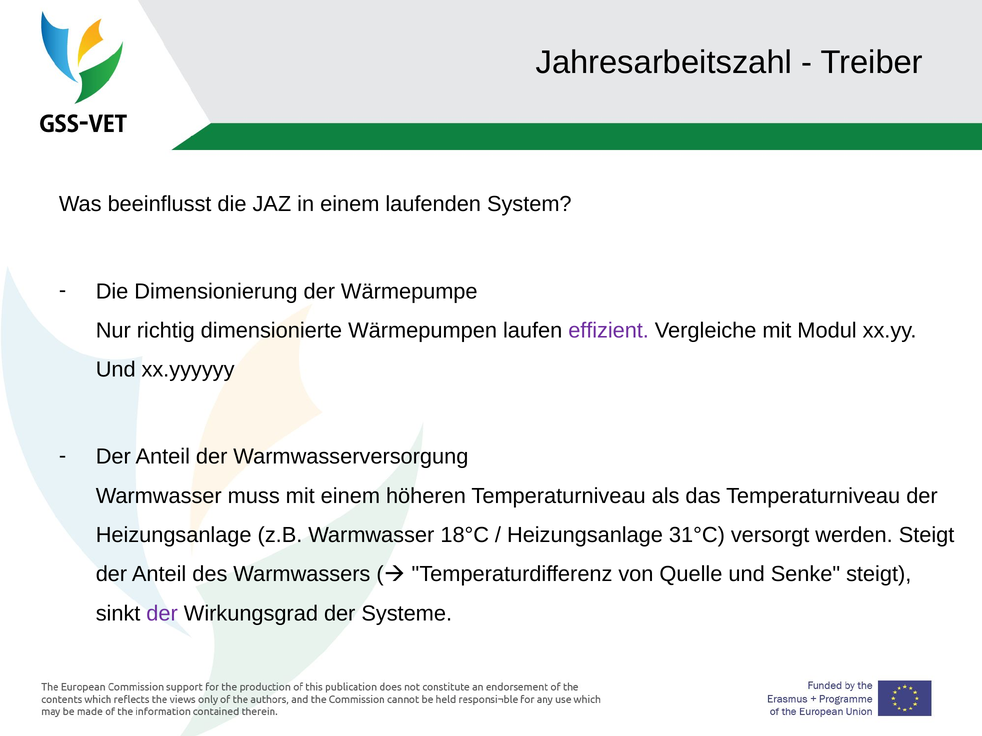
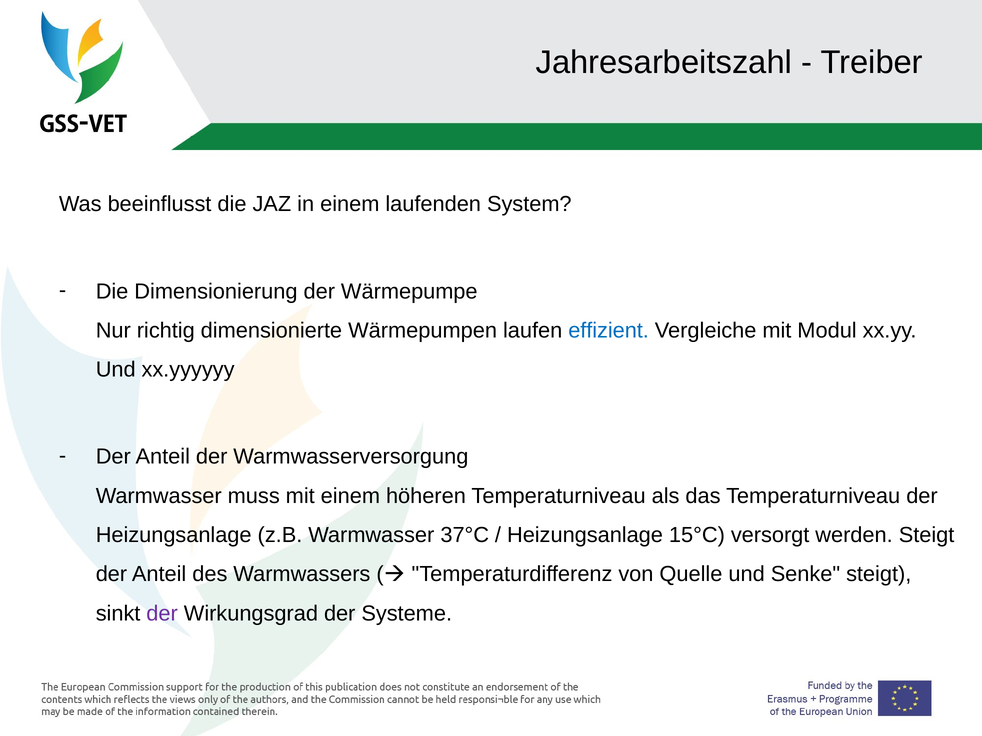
effizient colour: purple -> blue
18°C: 18°C -> 37°C
31°C: 31°C -> 15°C
